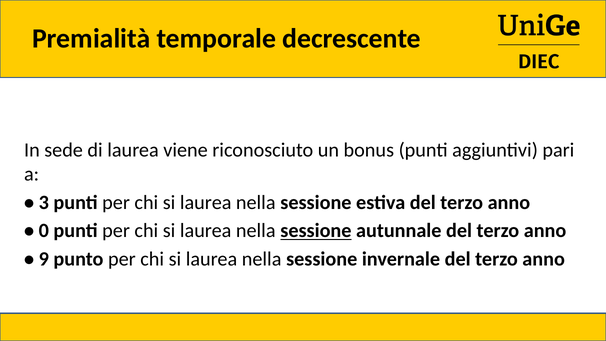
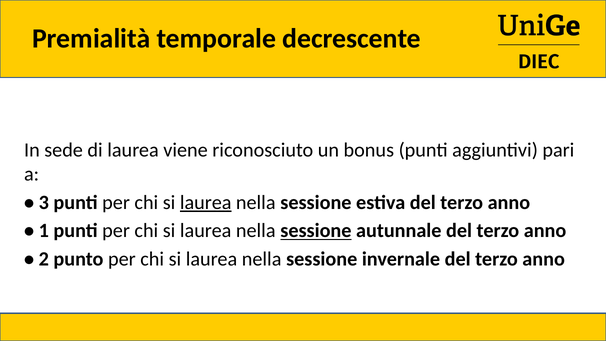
laurea at (206, 202) underline: none -> present
0: 0 -> 1
9: 9 -> 2
